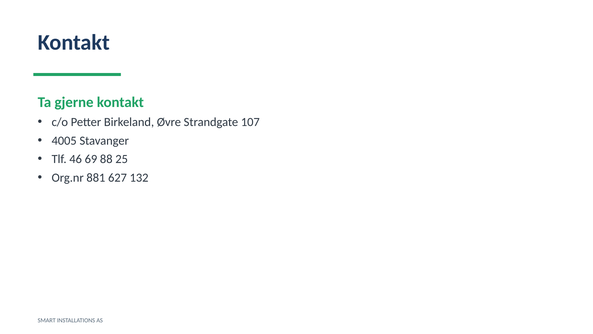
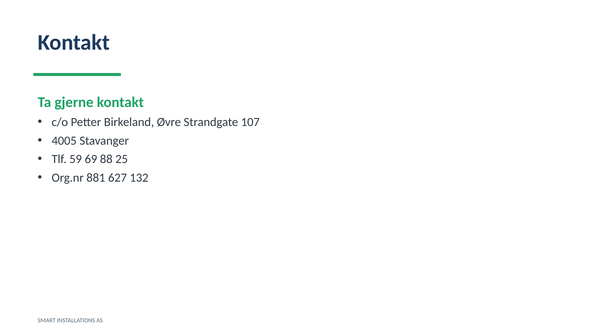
46: 46 -> 59
